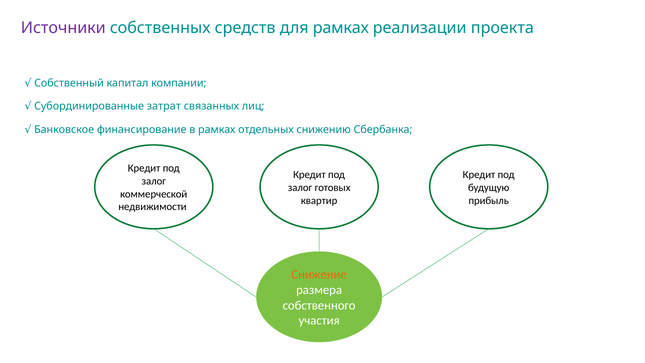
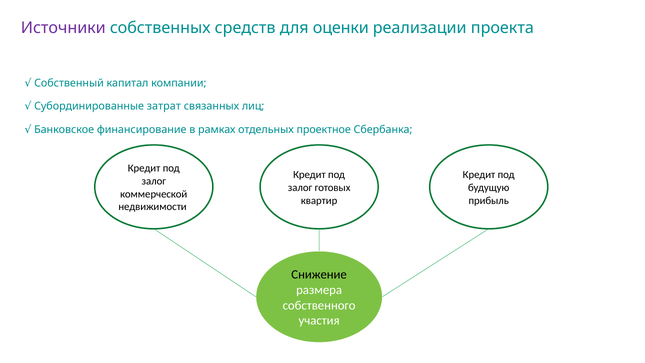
для рамках: рамках -> оценки
снижению: снижению -> проектное
Снижение colour: orange -> black
